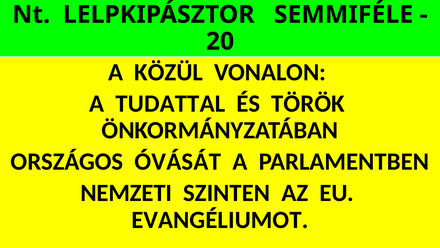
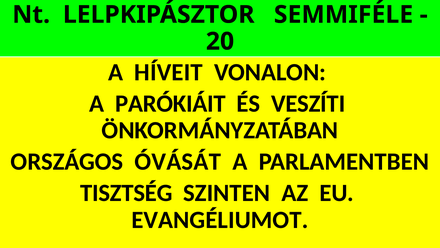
KÖZÜL: KÖZÜL -> HÍVEIT
TUDATTAL: TUDATTAL -> PARÓKIÁIT
TÖRÖK: TÖRÖK -> VESZÍTI
NEMZETI: NEMZETI -> TISZTSÉG
